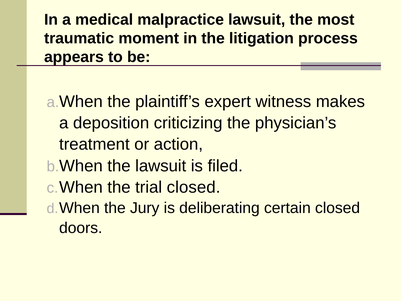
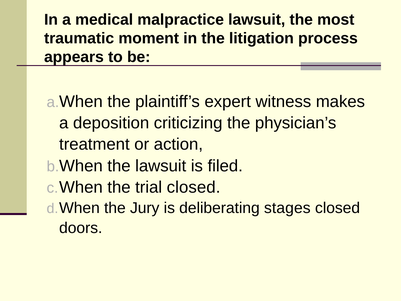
certain: certain -> stages
